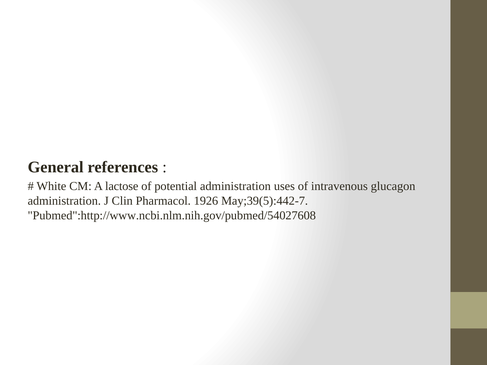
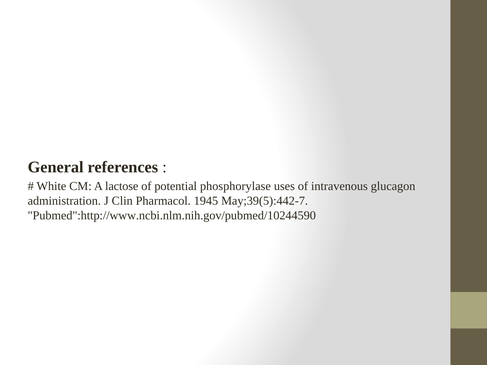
potential administration: administration -> phosphorylase
1926: 1926 -> 1945
Pubmed":http://www.ncbi.nlm.nih.gov/pubmed/54027608: Pubmed":http://www.ncbi.nlm.nih.gov/pubmed/54027608 -> Pubmed":http://www.ncbi.nlm.nih.gov/pubmed/10244590
